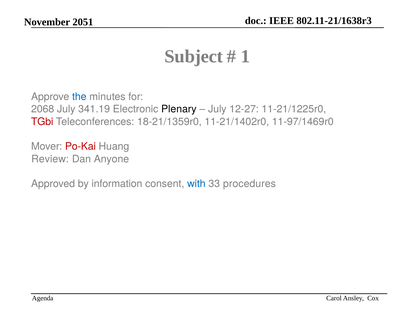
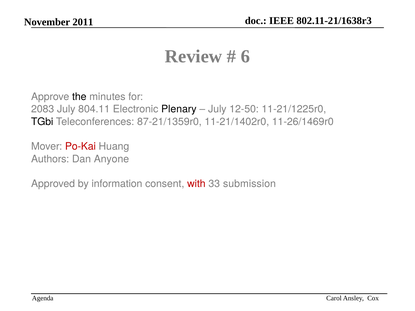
2051: 2051 -> 2011
Subject: Subject -> Review
1: 1 -> 6
the colour: blue -> black
2068: 2068 -> 2083
341.19: 341.19 -> 804.11
12-27: 12-27 -> 12-50
TGbi colour: red -> black
18-21/1359r0: 18-21/1359r0 -> 87-21/1359r0
11-97/1469r0: 11-97/1469r0 -> 11-26/1469r0
Review: Review -> Authors
with colour: blue -> red
procedures: procedures -> submission
